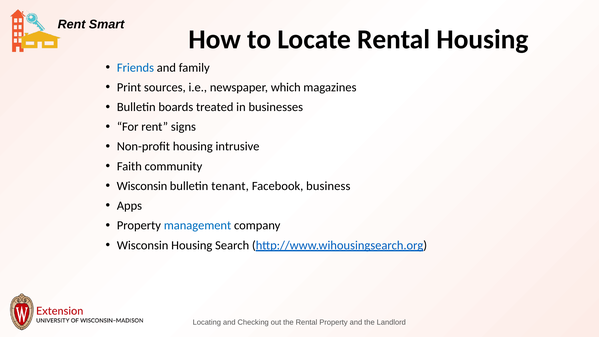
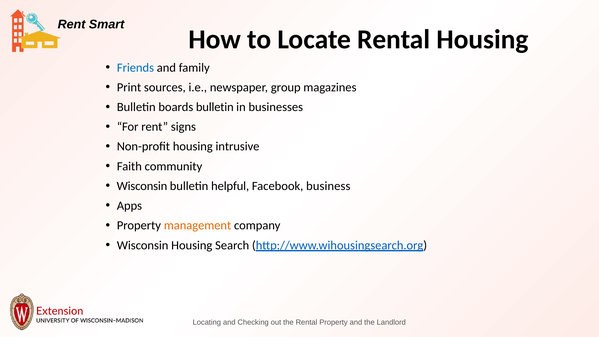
which: which -> group
boards treated: treated -> bulletin
tenant: tenant -> helpful
management colour: blue -> orange
